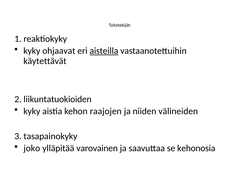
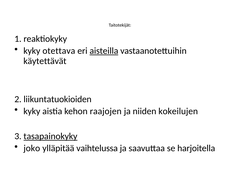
ohjaavat: ohjaavat -> otettava
välineiden: välineiden -> kokeilujen
tasapainokyky underline: none -> present
varovainen: varovainen -> vaihtelussa
kehonosia: kehonosia -> harjoitella
